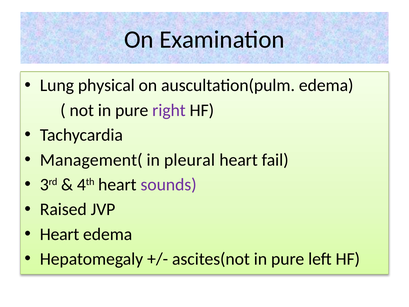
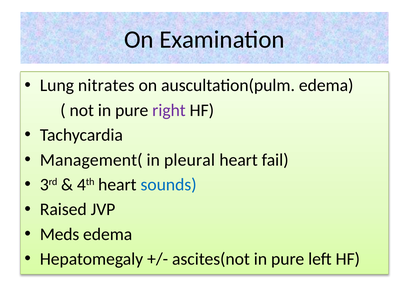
physical: physical -> nitrates
sounds colour: purple -> blue
Heart at (60, 234): Heart -> Meds
